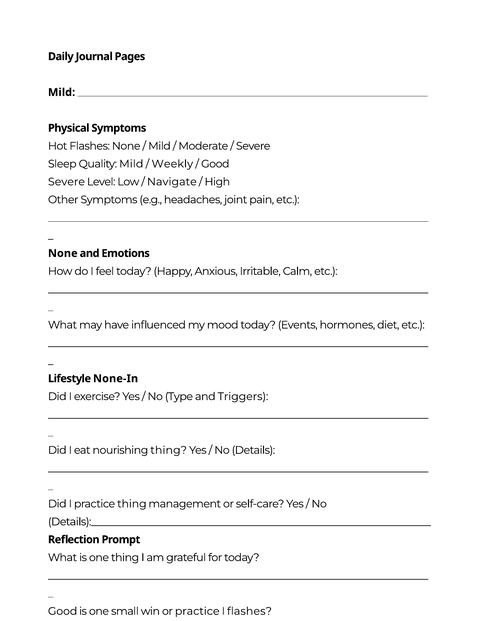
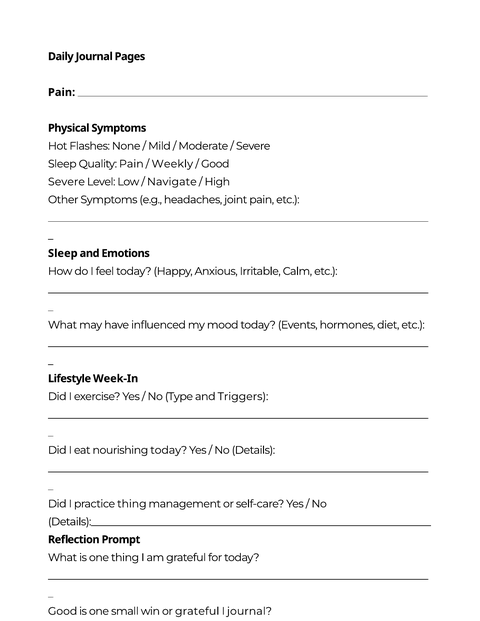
Mild at (62, 92): Mild -> Pain
Quality Mild: Mild -> Pain
None at (63, 253): None -> Sleep
None-In: None-In -> Week-In
nourishing thing: thing -> today
or practice: practice -> grateful
I flashes: flashes -> journal
